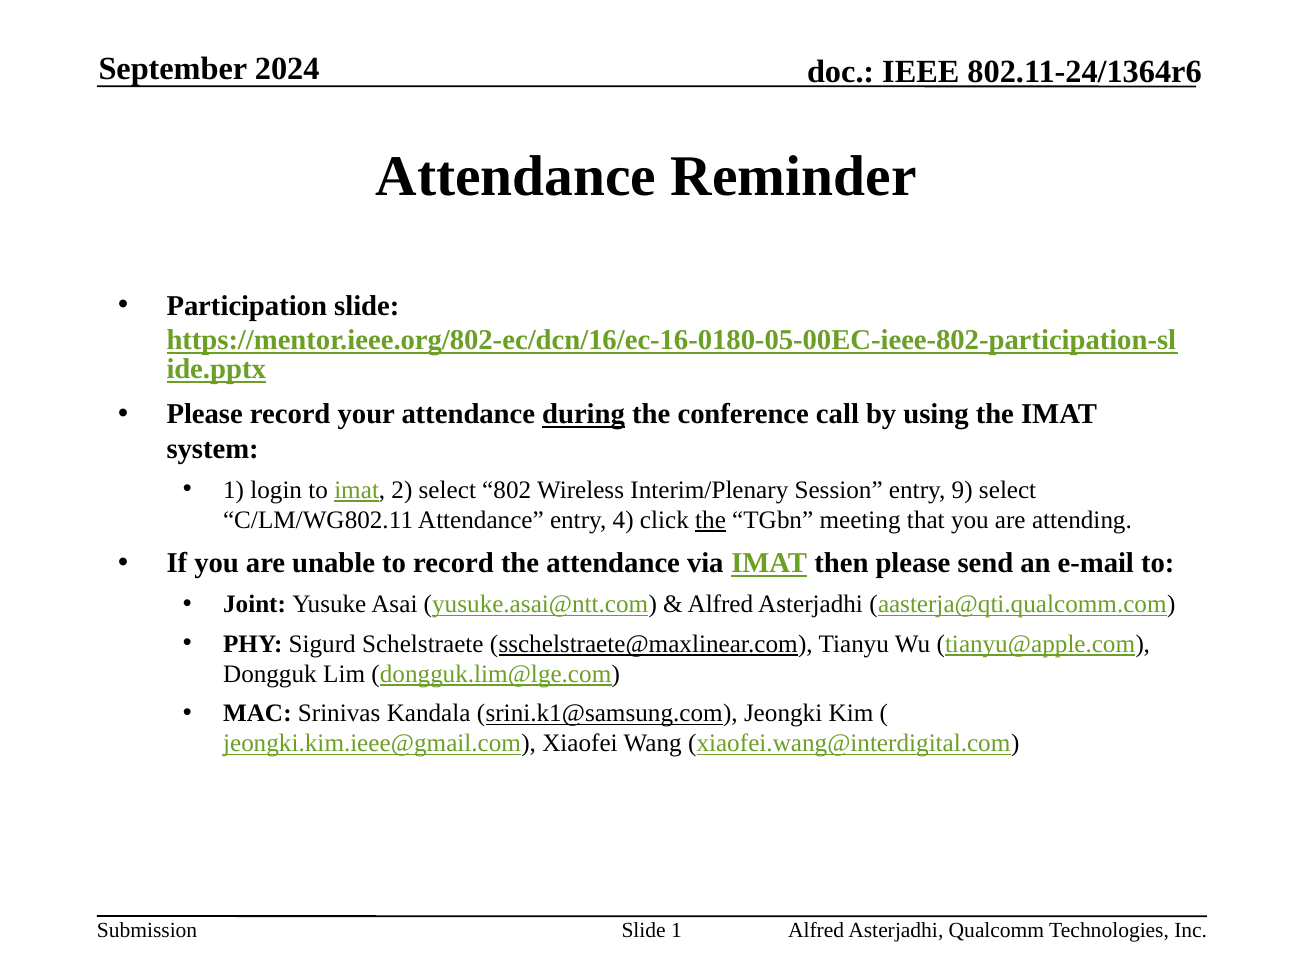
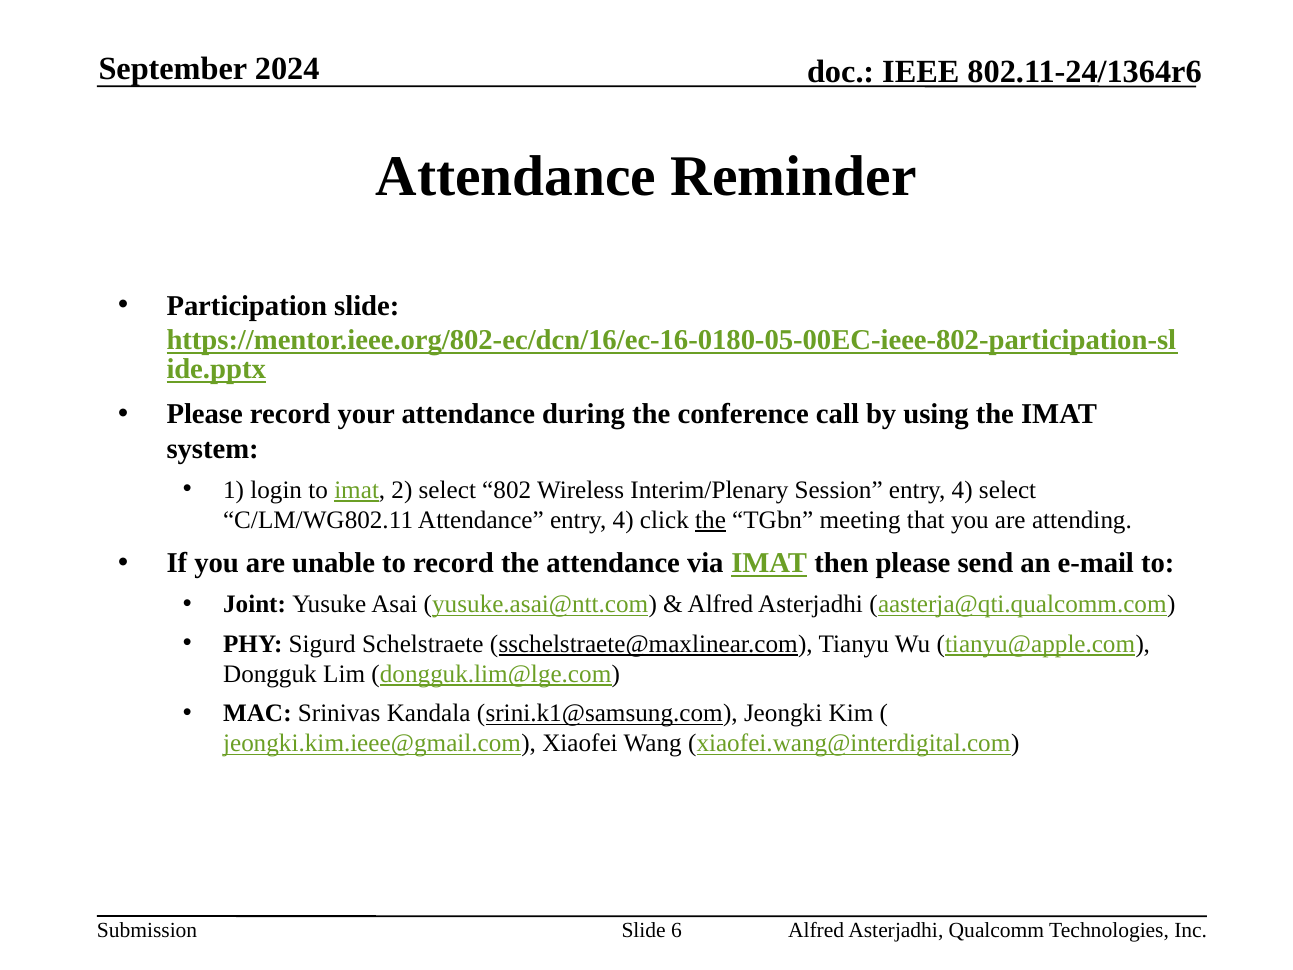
during underline: present -> none
Session entry 9: 9 -> 4
Slide 1: 1 -> 6
